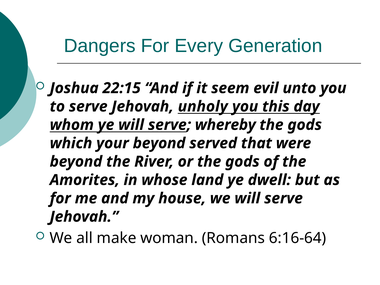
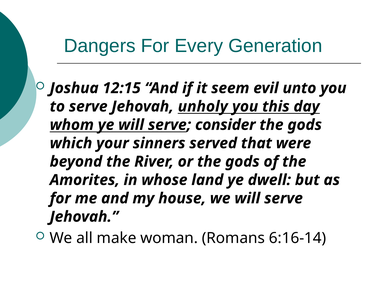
22:15: 22:15 -> 12:15
whereby: whereby -> consider
your beyond: beyond -> sinners
6:16-64: 6:16-64 -> 6:16-14
